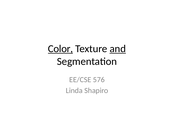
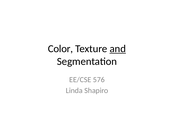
Color underline: present -> none
